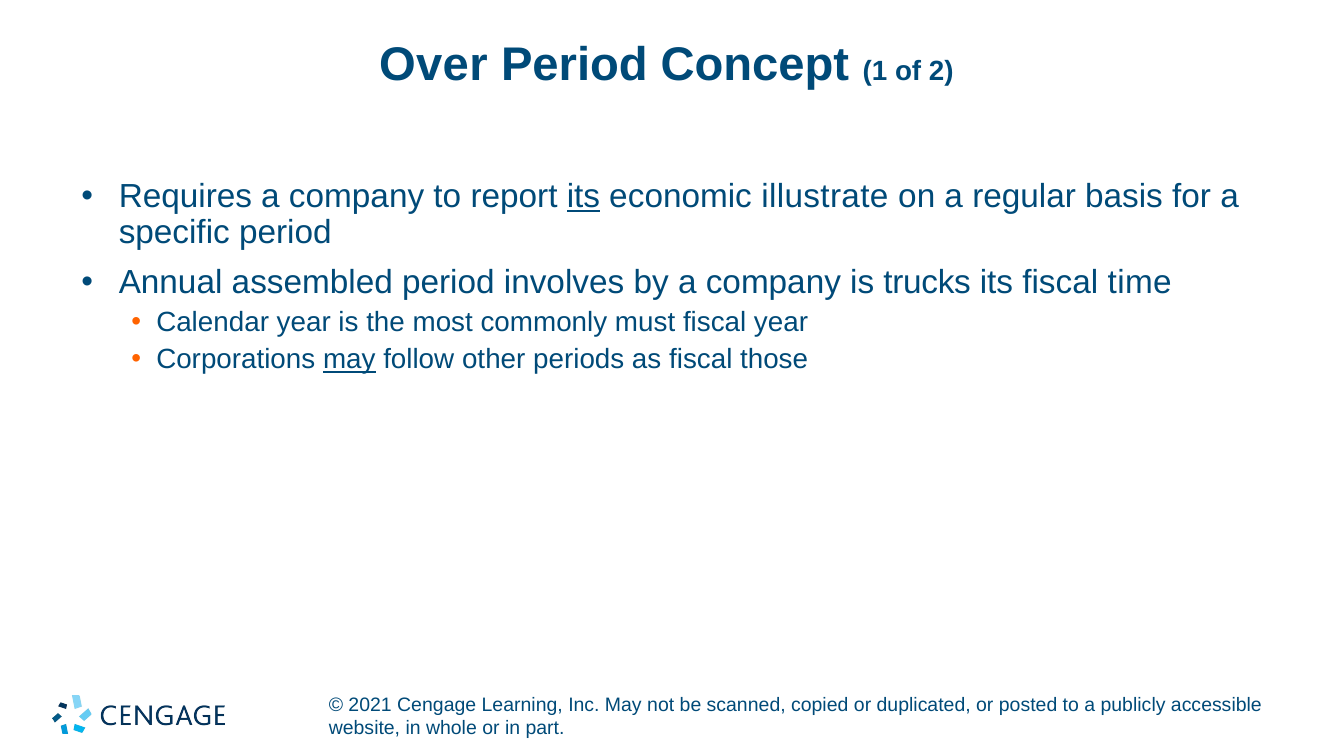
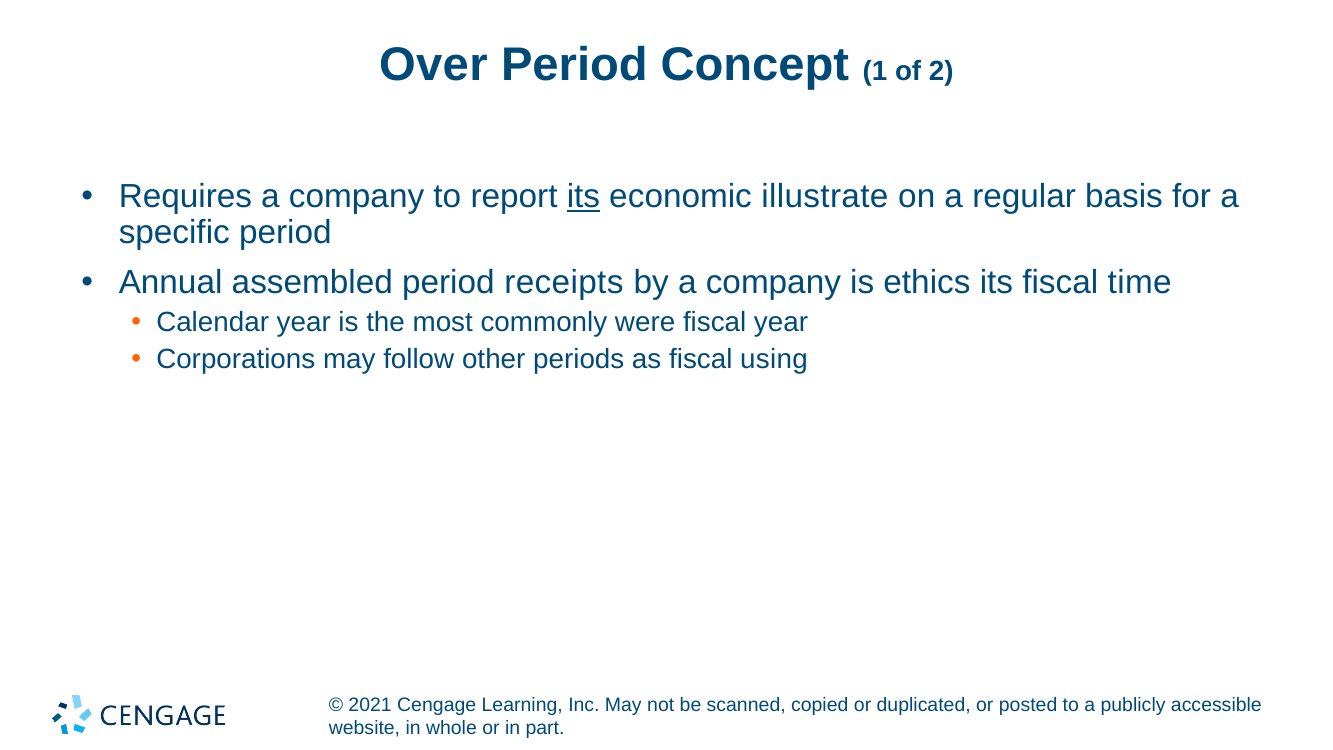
involves: involves -> receipts
trucks: trucks -> ethics
must: must -> were
may at (349, 360) underline: present -> none
those: those -> using
